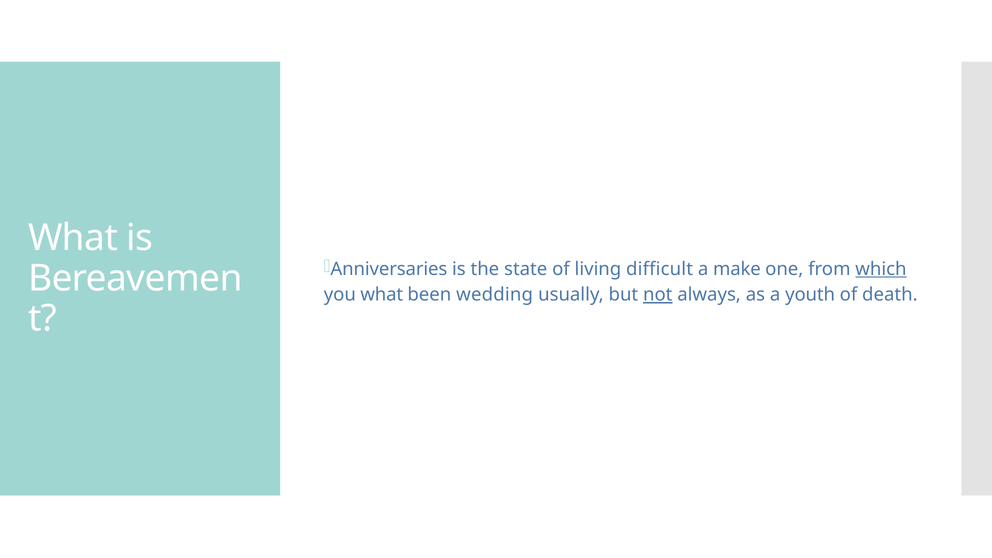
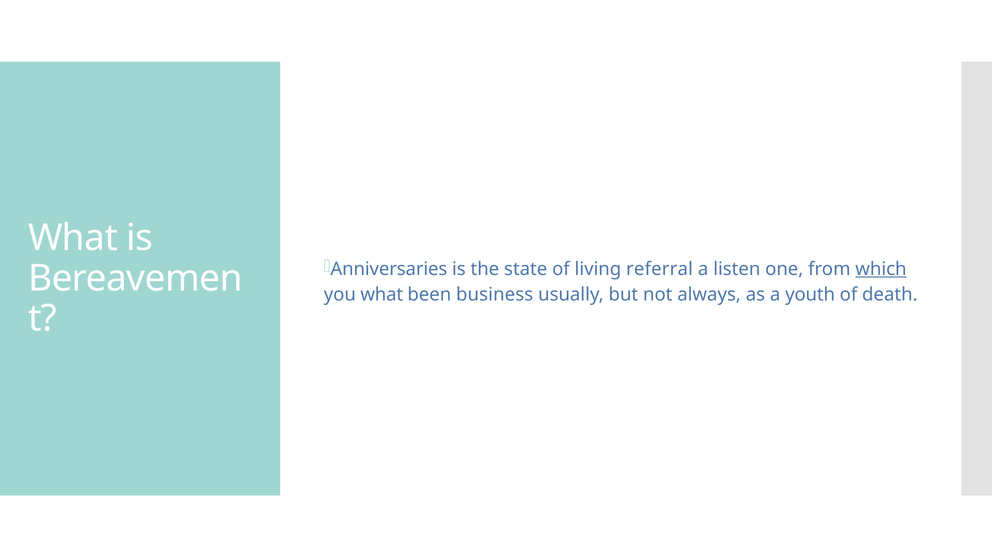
difficult: difficult -> referral
make: make -> listen
wedding: wedding -> business
not underline: present -> none
